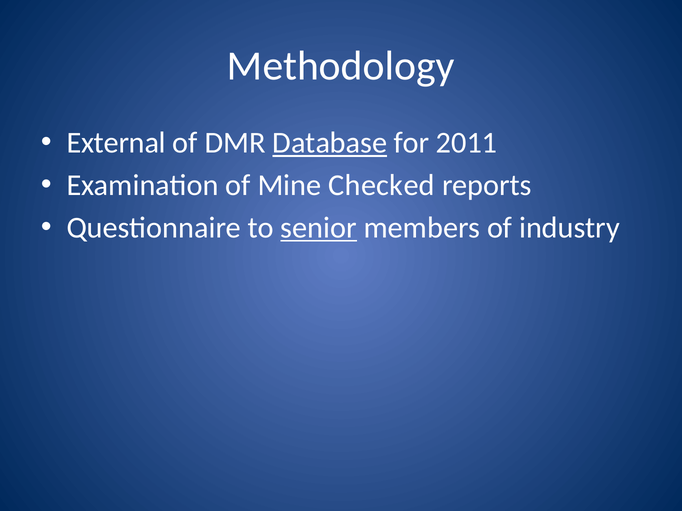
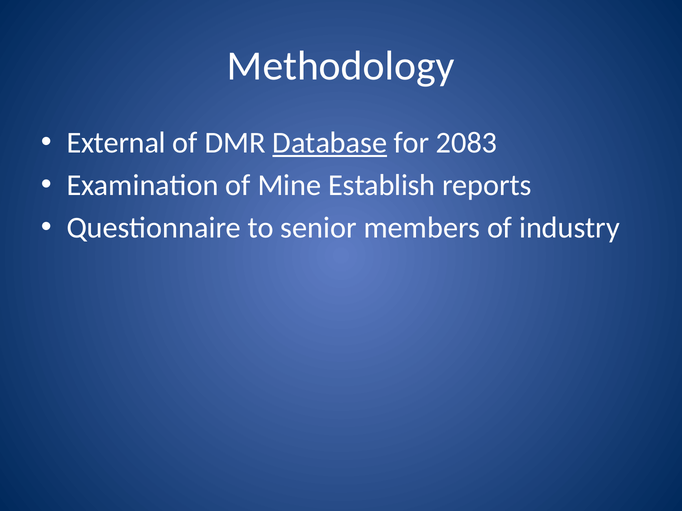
2011: 2011 -> 2083
Checked: Checked -> Establish
senior underline: present -> none
